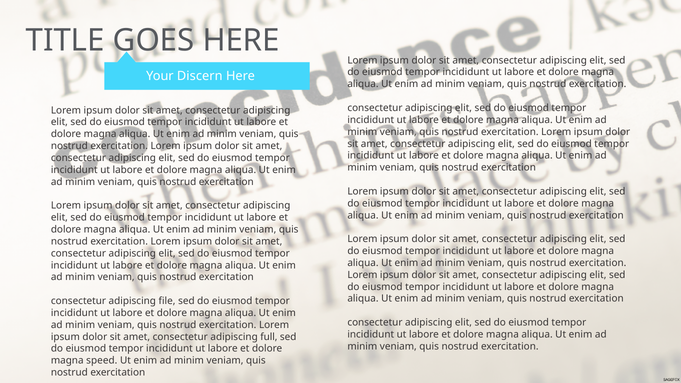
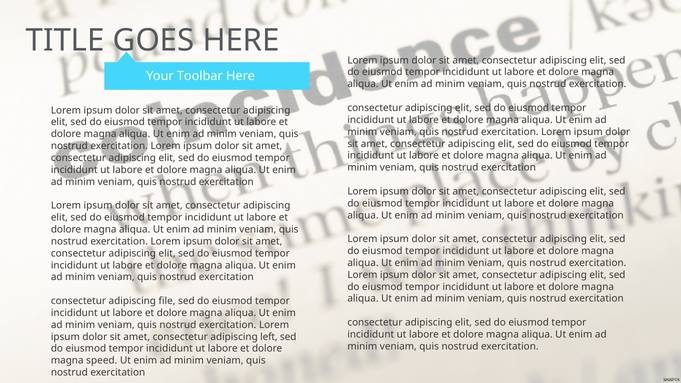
Discern: Discern -> Toolbar
full: full -> left
